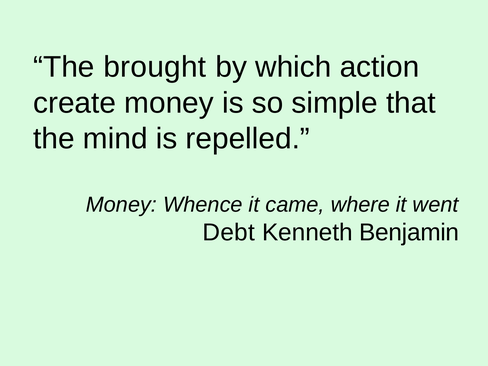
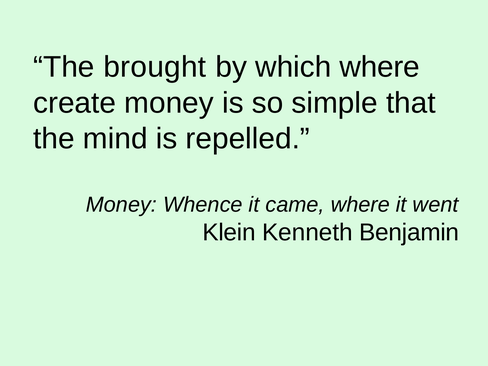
which action: action -> where
Debt: Debt -> Klein
